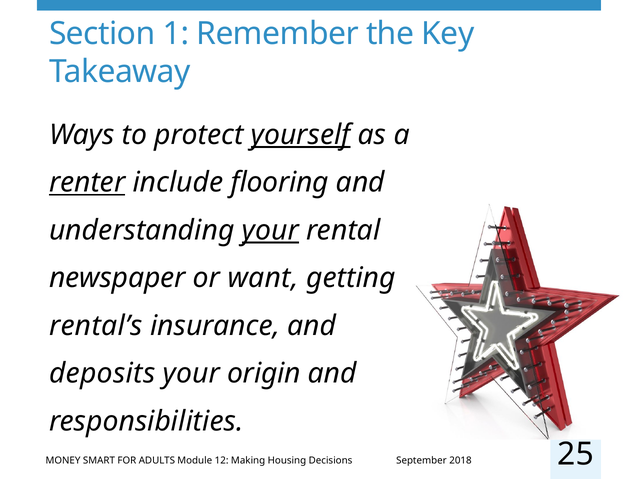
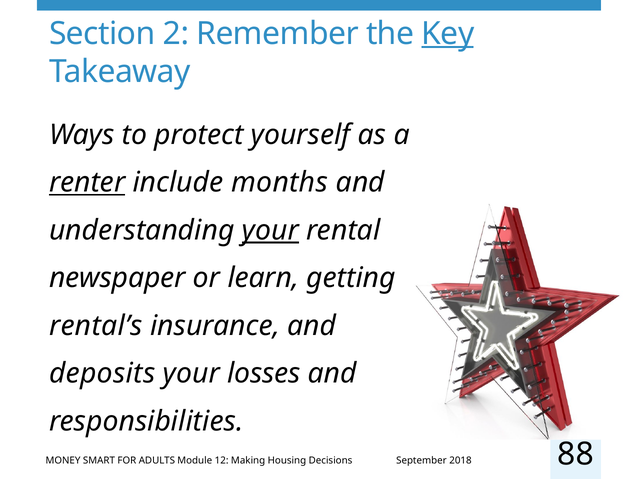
1: 1 -> 2
Key underline: none -> present
yourself underline: present -> none
flooring: flooring -> months
want: want -> learn
origin: origin -> losses
25: 25 -> 88
